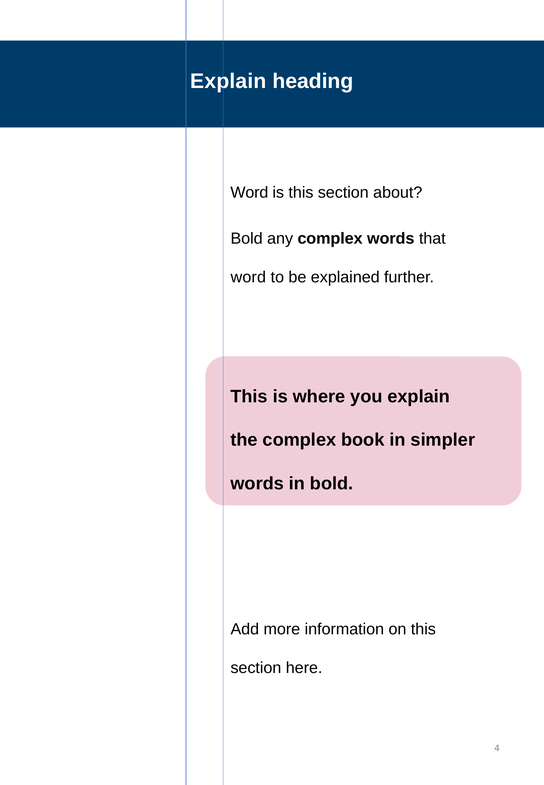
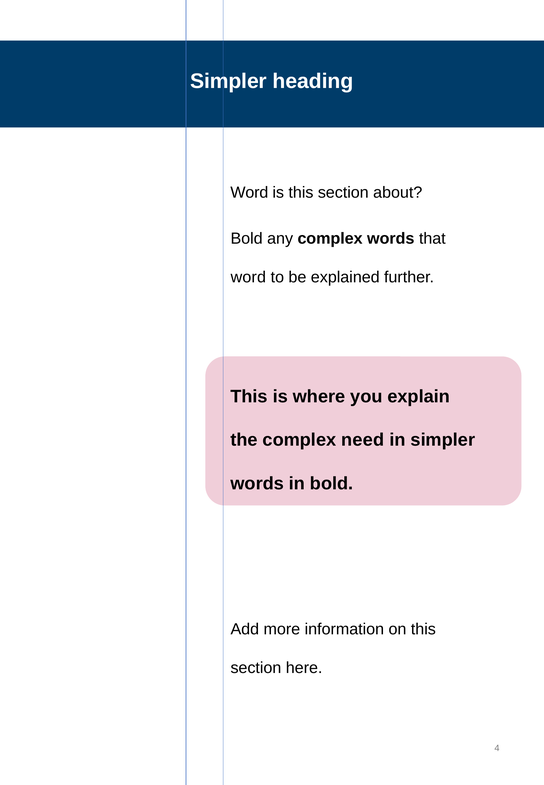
Explain at (228, 81): Explain -> Simpler
book: book -> need
